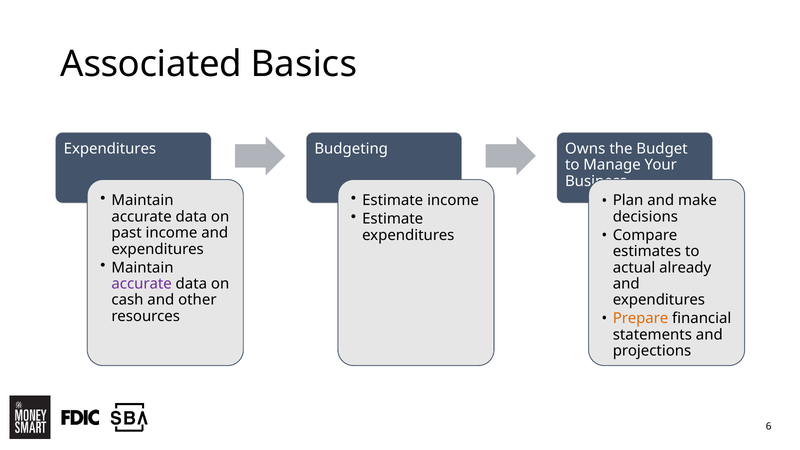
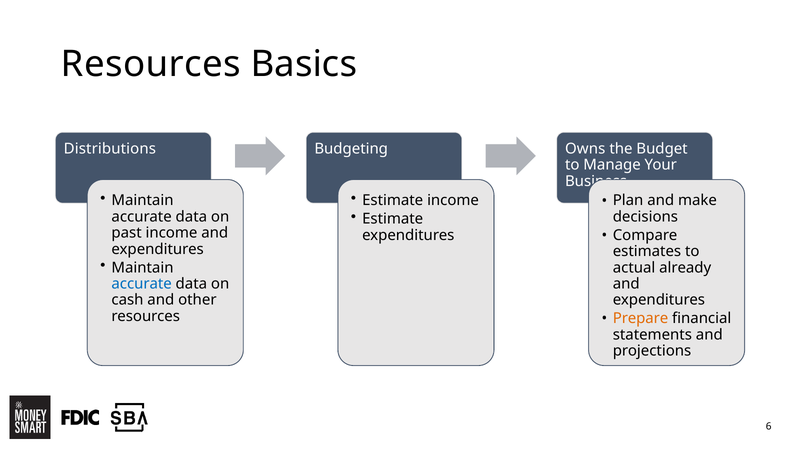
Associated at (151, 64): Associated -> Resources
Expenditures at (110, 149): Expenditures -> Distributions
accurate at (142, 284) colour: purple -> blue
